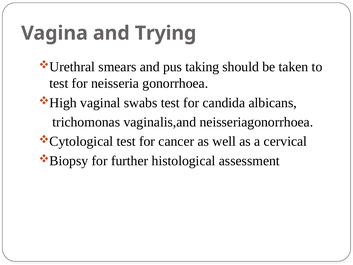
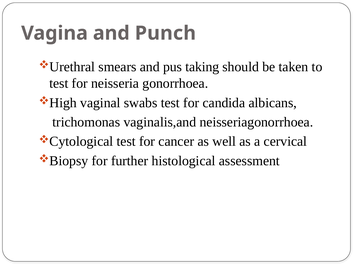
Trying: Trying -> Punch
